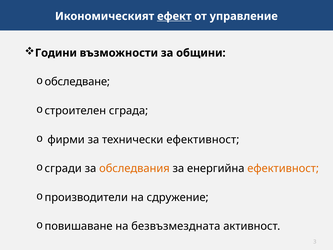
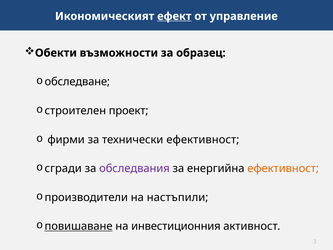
Години: Години -> Обекти
общини: общини -> образец
сграда: сграда -> проект
обследвания colour: orange -> purple
сдружение: сдружение -> настъпили
повишаване underline: none -> present
безвъзмездната: безвъзмездната -> инвестиционния
